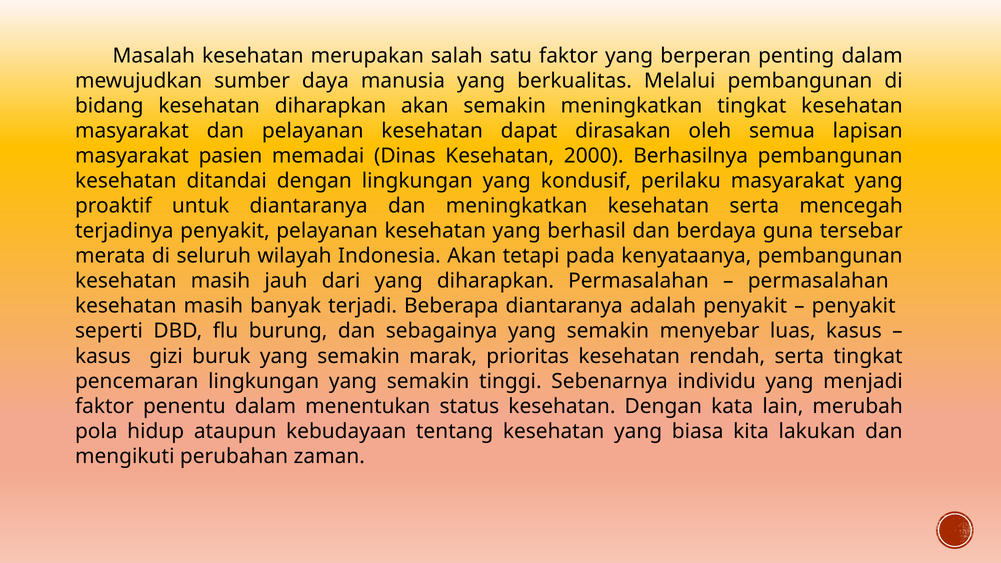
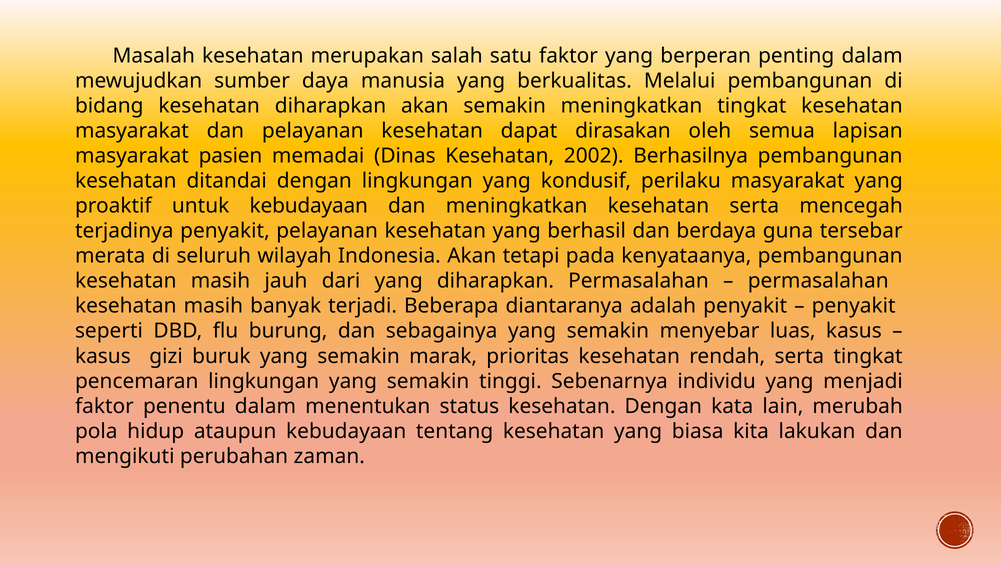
2000: 2000 -> 2002
untuk diantaranya: diantaranya -> kebudayaan
